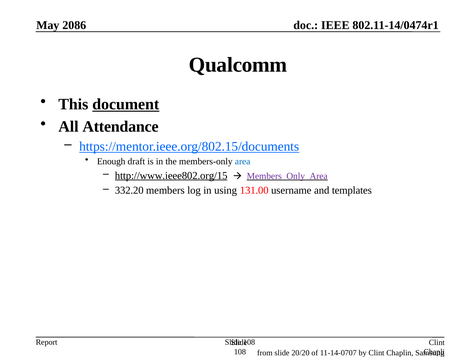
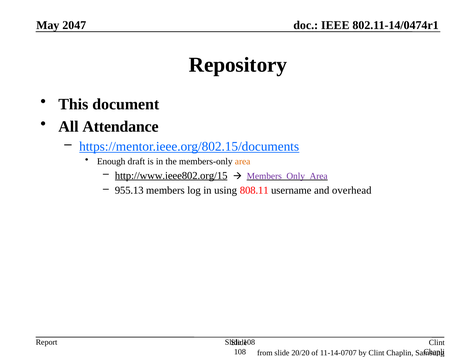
2086: 2086 -> 2047
Qualcomm: Qualcomm -> Repository
document underline: present -> none
area colour: blue -> orange
332.20: 332.20 -> 955.13
131.00: 131.00 -> 808.11
templates: templates -> overhead
